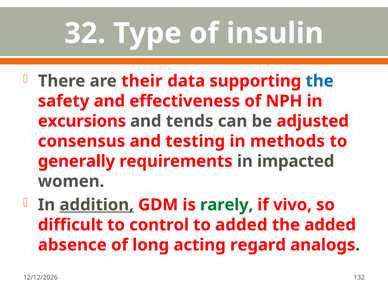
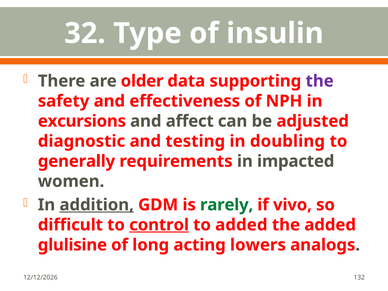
their: their -> older
the at (320, 81) colour: blue -> purple
tends: tends -> affect
consensus: consensus -> diagnostic
methods: methods -> doubling
control underline: none -> present
absence: absence -> glulisine
regard: regard -> lowers
